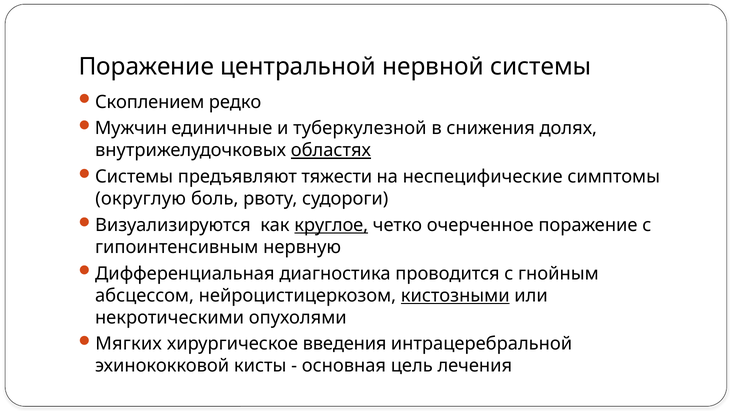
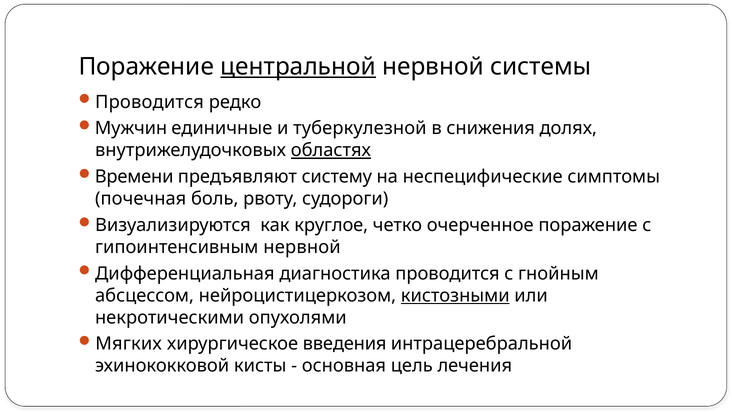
центральной underline: none -> present
Скоплением at (150, 102): Скоплением -> Проводится
Системы at (134, 177): Системы -> Времени
тяжести: тяжести -> систему
округлую: округлую -> почечная
круглое underline: present -> none
гипоинтенсивным нервную: нервную -> нервной
